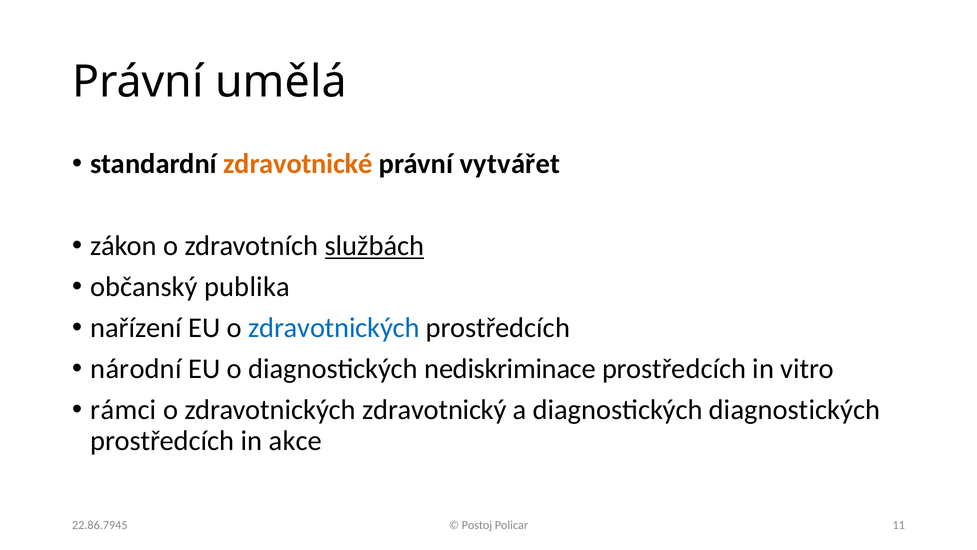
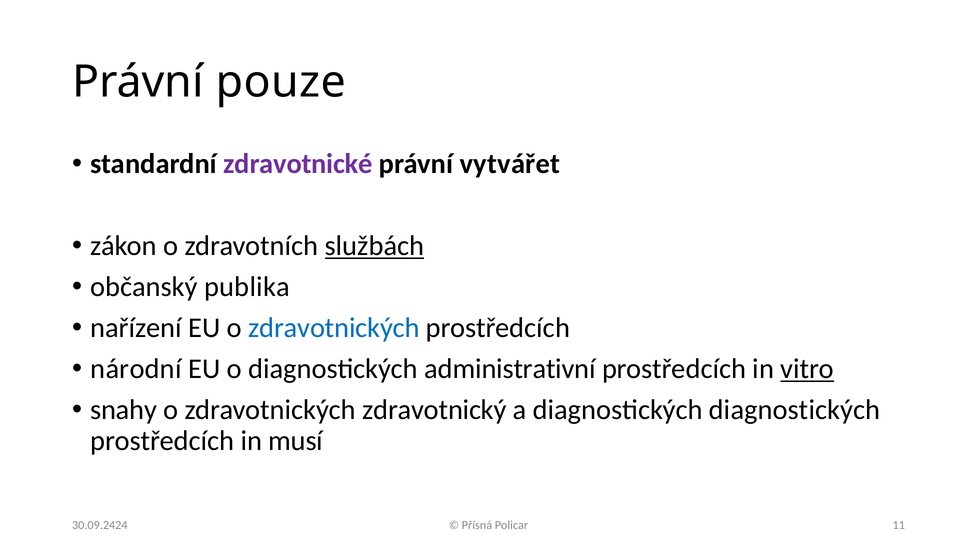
umělá: umělá -> pouze
zdravotnické colour: orange -> purple
nediskriminace: nediskriminace -> administrativní
vitro underline: none -> present
rámci: rámci -> snahy
akce: akce -> musí
22.86.7945: 22.86.7945 -> 30.09.2424
Postoj: Postoj -> Přísná
